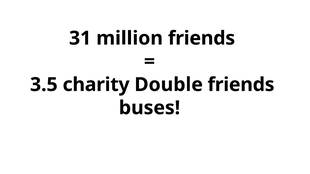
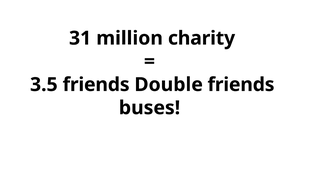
million friends: friends -> charity
3.5 charity: charity -> friends
